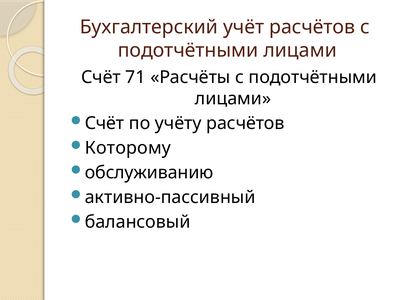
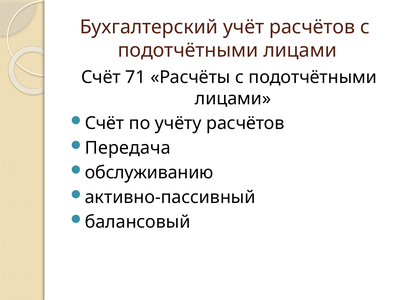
Которому: Которому -> Передача
